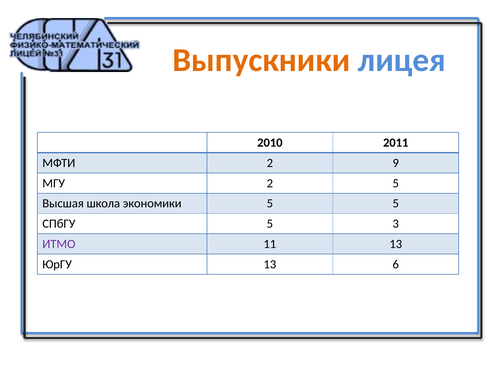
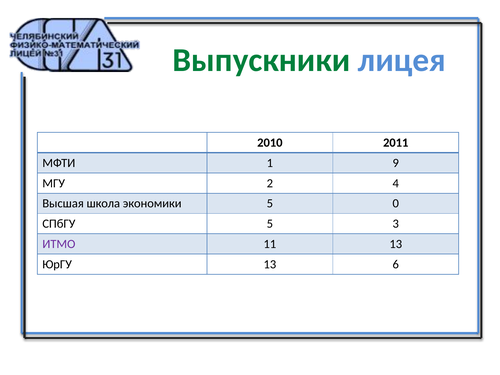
Выпускники colour: orange -> green
МФТИ 2: 2 -> 1
2 5: 5 -> 4
5 5: 5 -> 0
